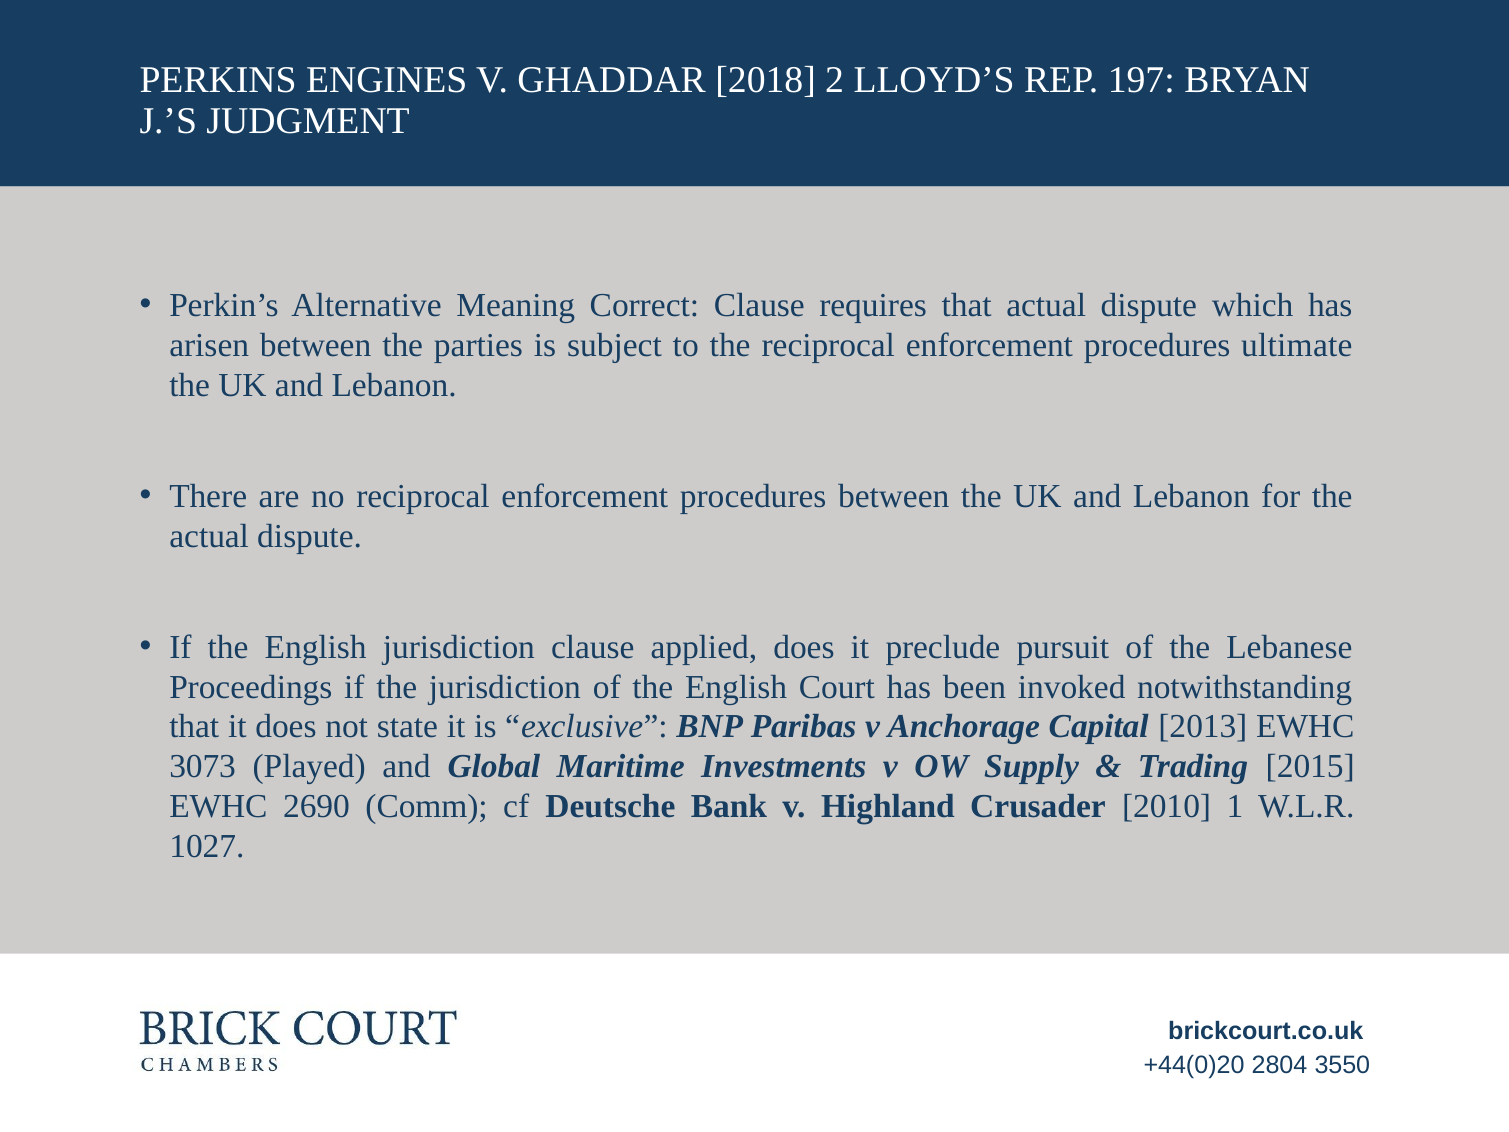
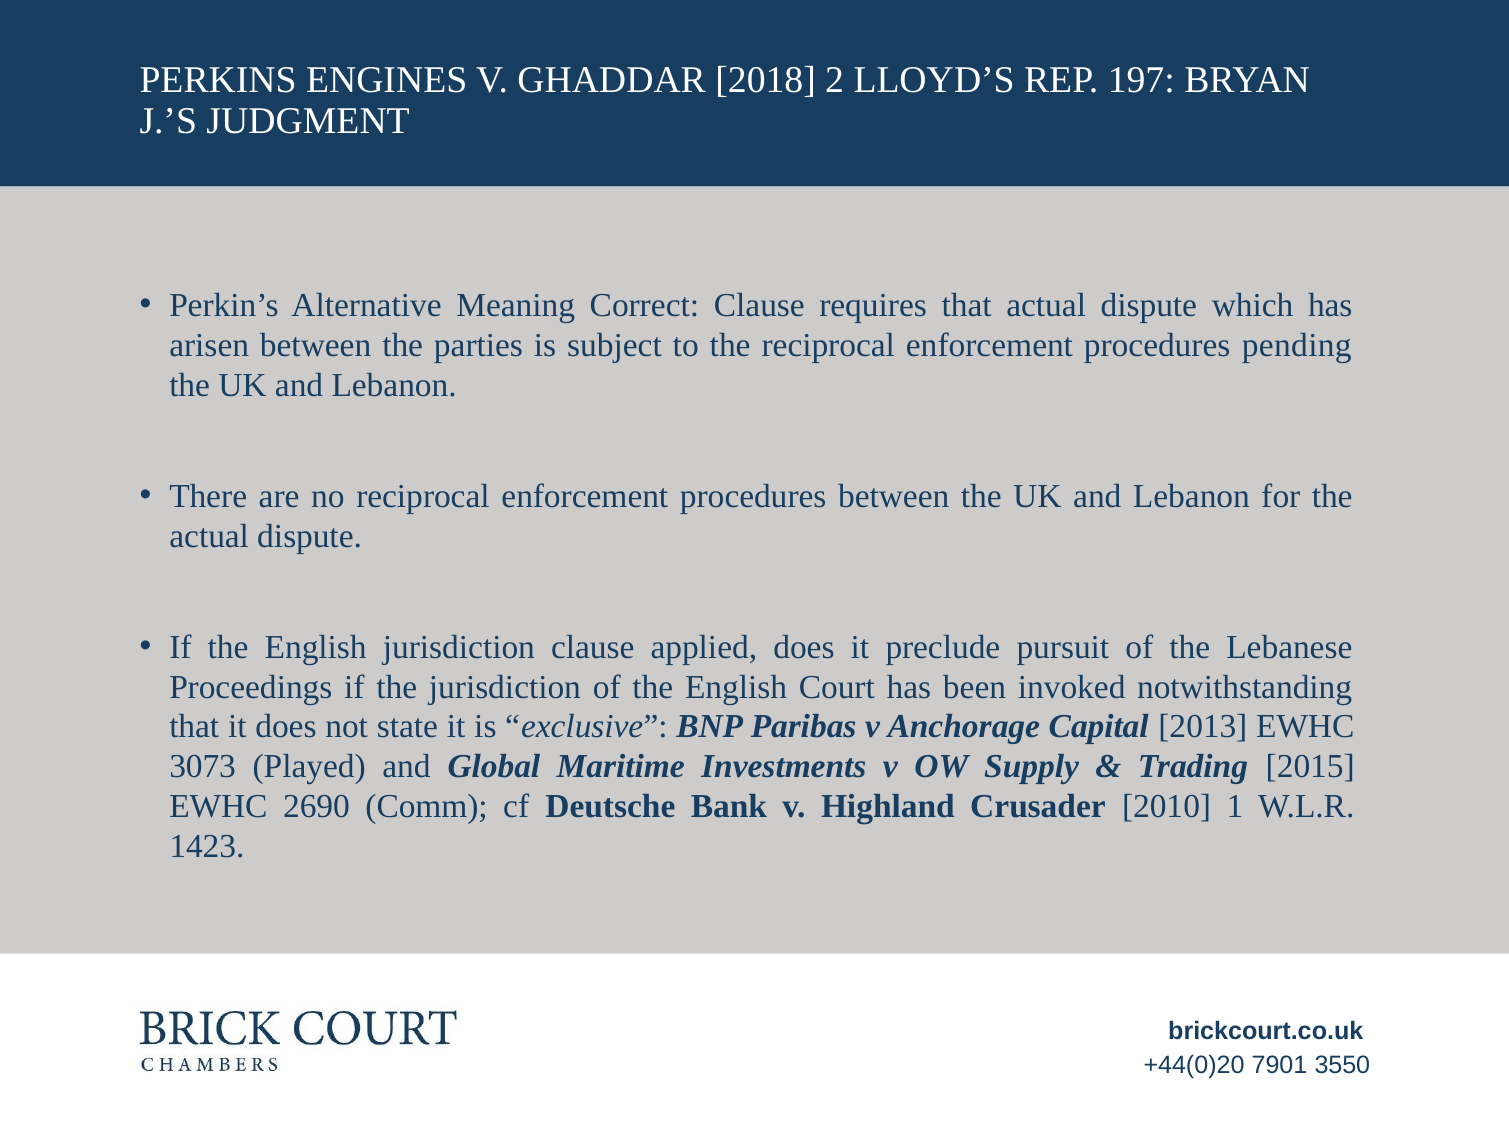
ultimate: ultimate -> pending
1027: 1027 -> 1423
2804: 2804 -> 7901
